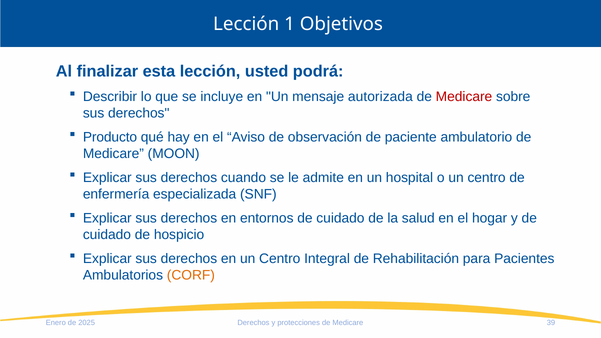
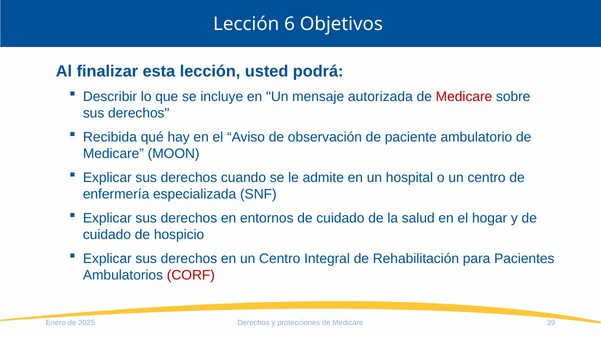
1: 1 -> 6
Producto: Producto -> Recibida
CORF colour: orange -> red
